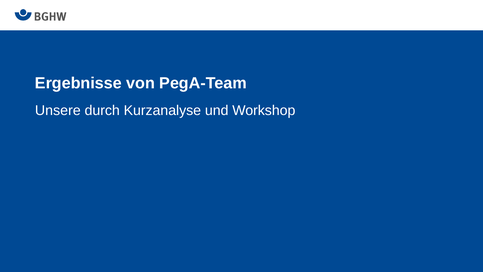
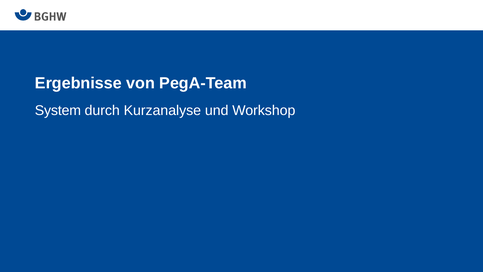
Unsere: Unsere -> System
